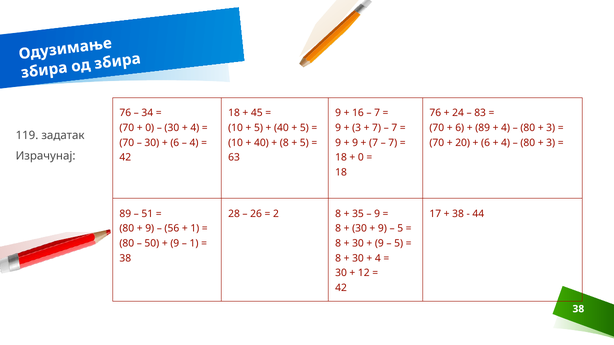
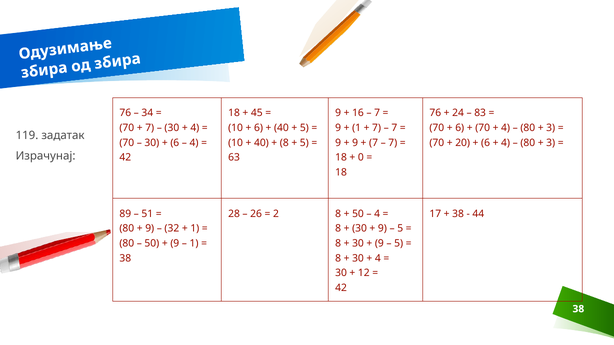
0 at (150, 128): 0 -> 7
5 at (259, 128): 5 -> 6
3 at (357, 128): 3 -> 1
89 at (483, 128): 89 -> 70
35 at (358, 214): 35 -> 50
9 at (377, 214): 9 -> 4
56: 56 -> 32
